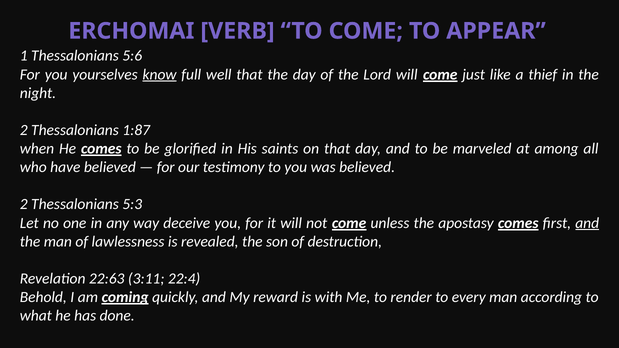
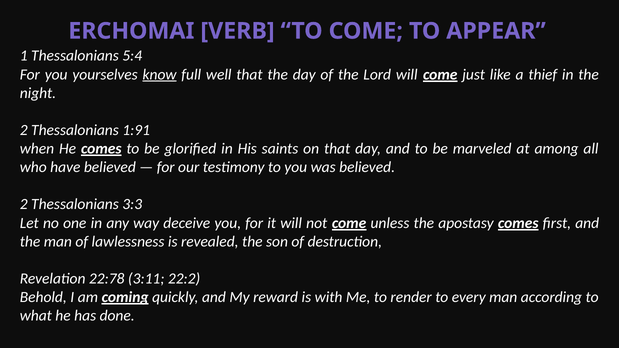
5:6: 5:6 -> 5:4
1:87: 1:87 -> 1:91
5:3: 5:3 -> 3:3
and at (587, 223) underline: present -> none
22:63: 22:63 -> 22:78
22:4: 22:4 -> 22:2
